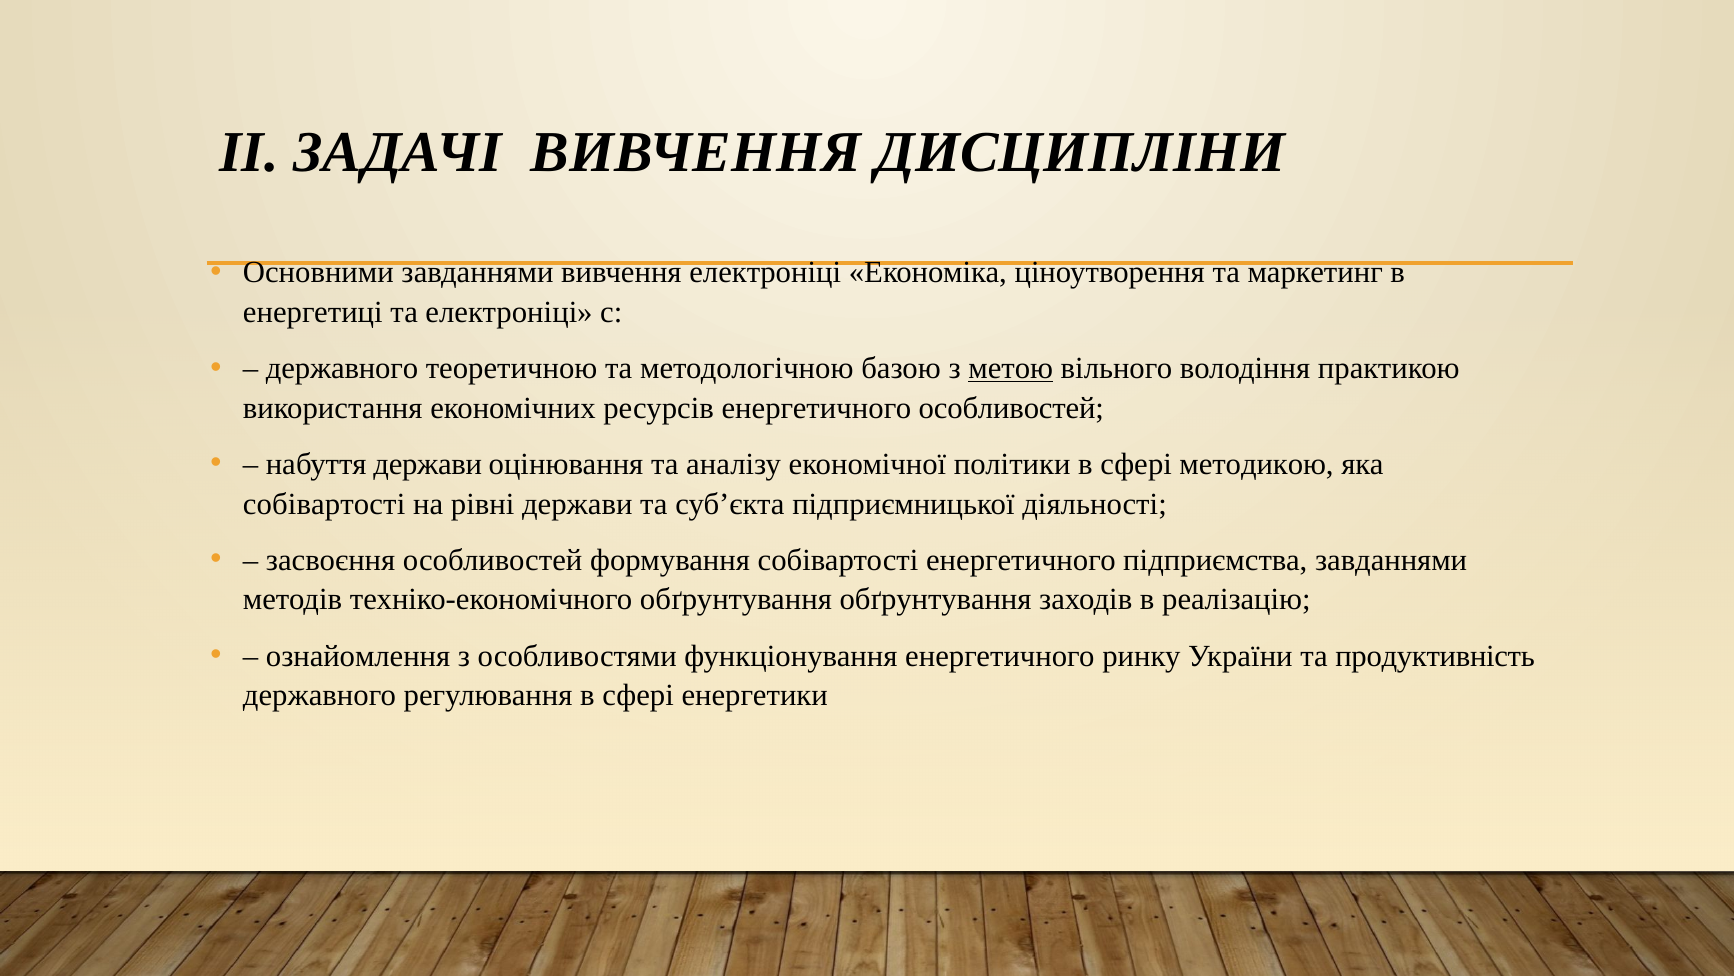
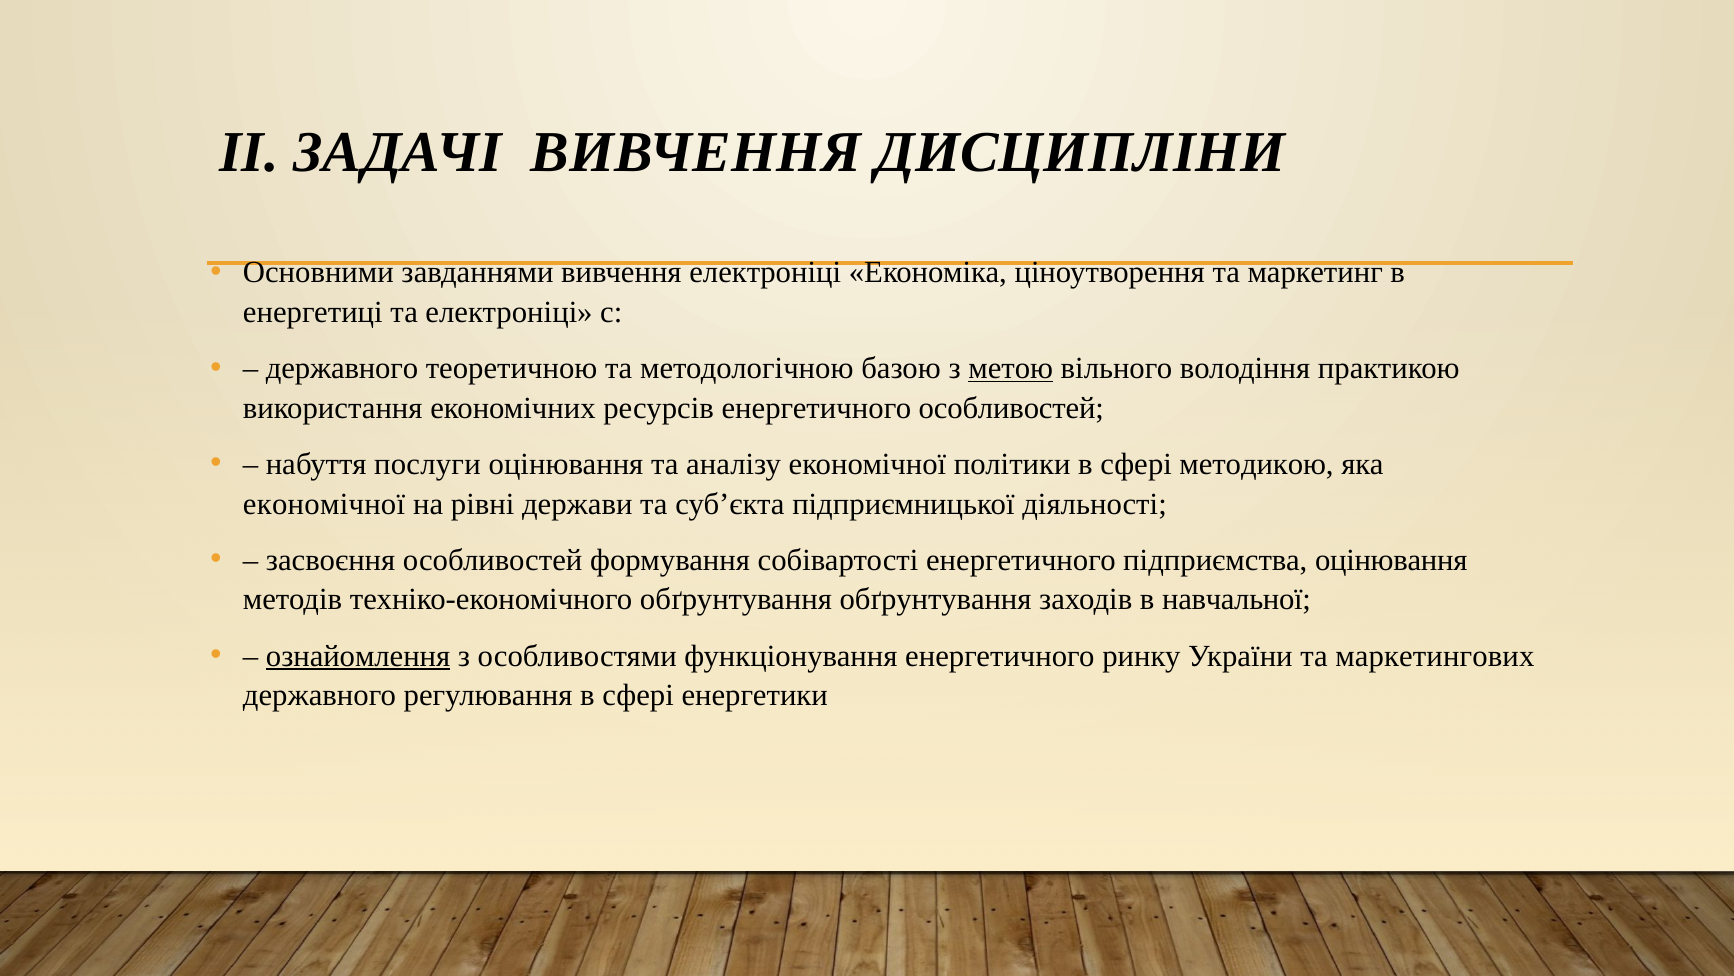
набуття держави: держави -> послуги
собівартості at (324, 504): собівартості -> економічної
підприємства завданнями: завданнями -> оцінювання
реалізацію: реалізацію -> навчальної
ознайомлення underline: none -> present
продуктивність: продуктивність -> маркетингових
